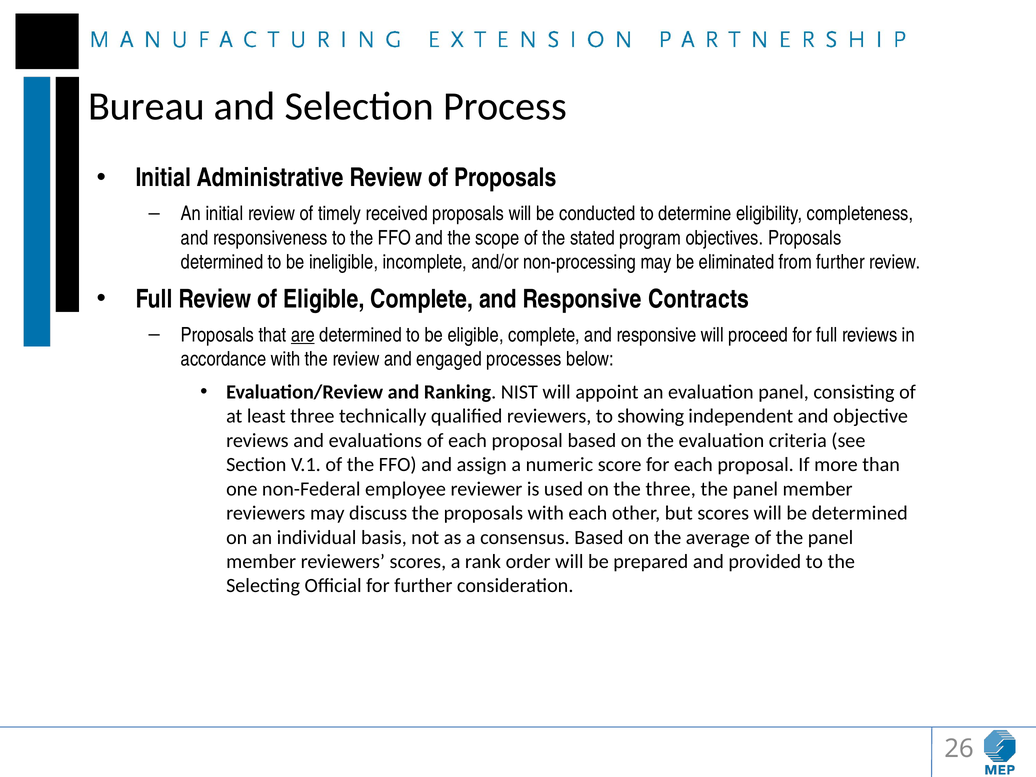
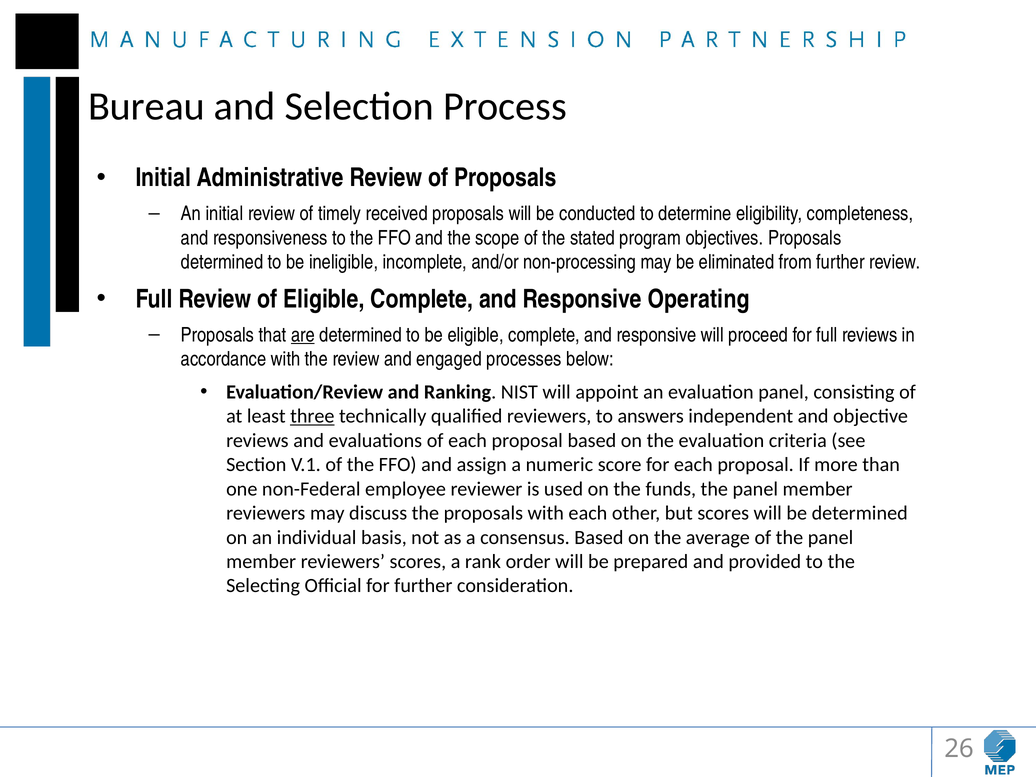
Contracts: Contracts -> Operating
three at (312, 416) underline: none -> present
showing: showing -> answers
the three: three -> funds
